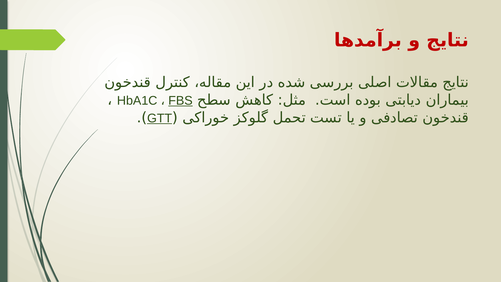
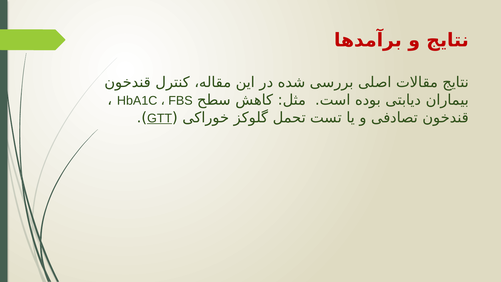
FBS underline: present -> none
